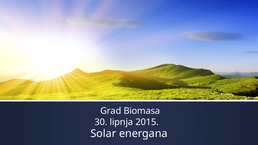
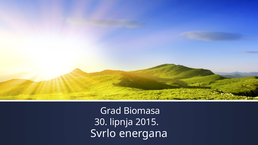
Solar: Solar -> Svrlo
